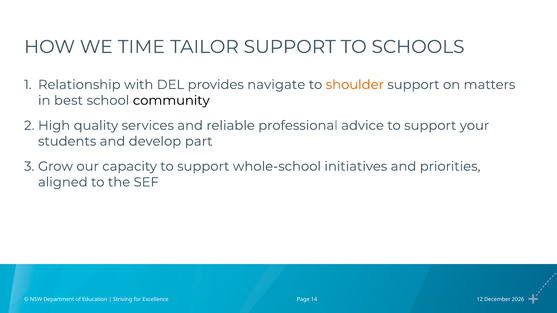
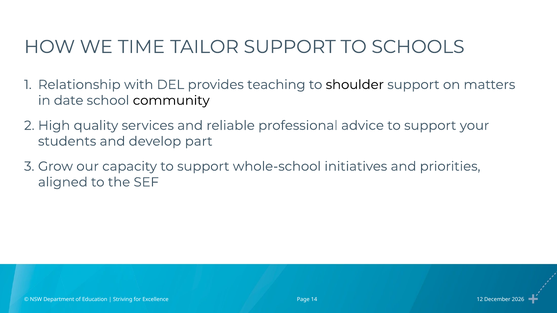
navigate: navigate -> teaching
shoulder colour: orange -> black
best: best -> date
